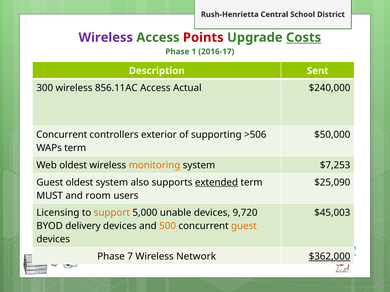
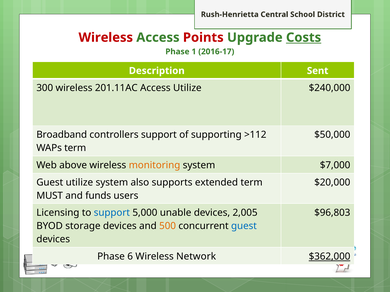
Wireless at (106, 38) colour: purple -> red
856.11AC: 856.11AC -> 201.11AC
Access Actual: Actual -> Utilize
Concurrent at (62, 135): Concurrent -> Broadband
controllers exterior: exterior -> support
>506: >506 -> >112
Web oldest: oldest -> above
$7,253: $7,253 -> $7,000
Guest oldest: oldest -> utilize
extended underline: present -> none
$25,090: $25,090 -> $20,000
room: room -> funds
support at (112, 213) colour: orange -> blue
9,720: 9,720 -> 2,005
$45,003: $45,003 -> $96,803
delivery: delivery -> storage
guest at (244, 226) colour: orange -> blue
7: 7 -> 6
